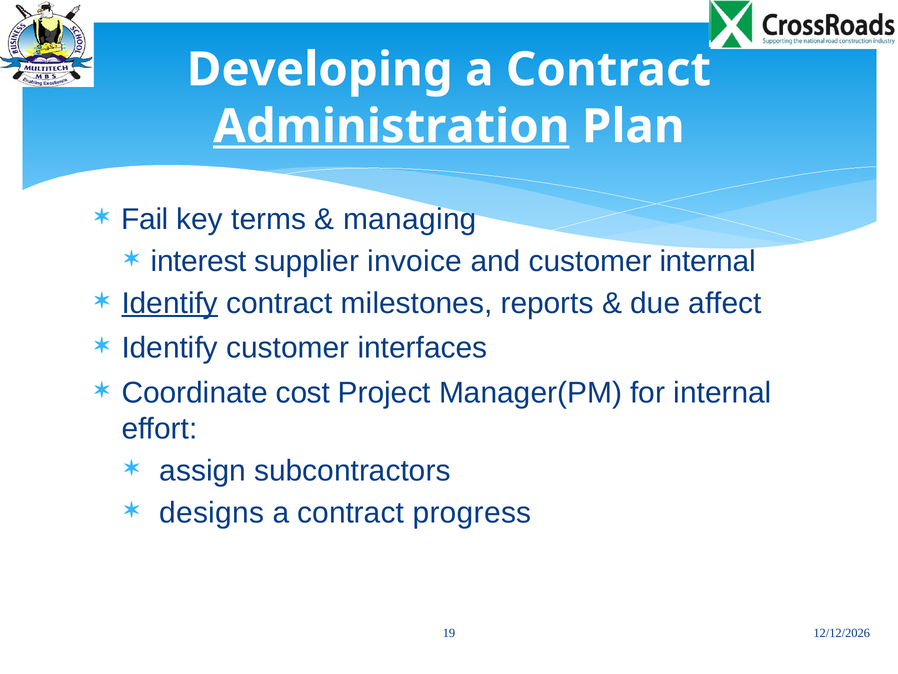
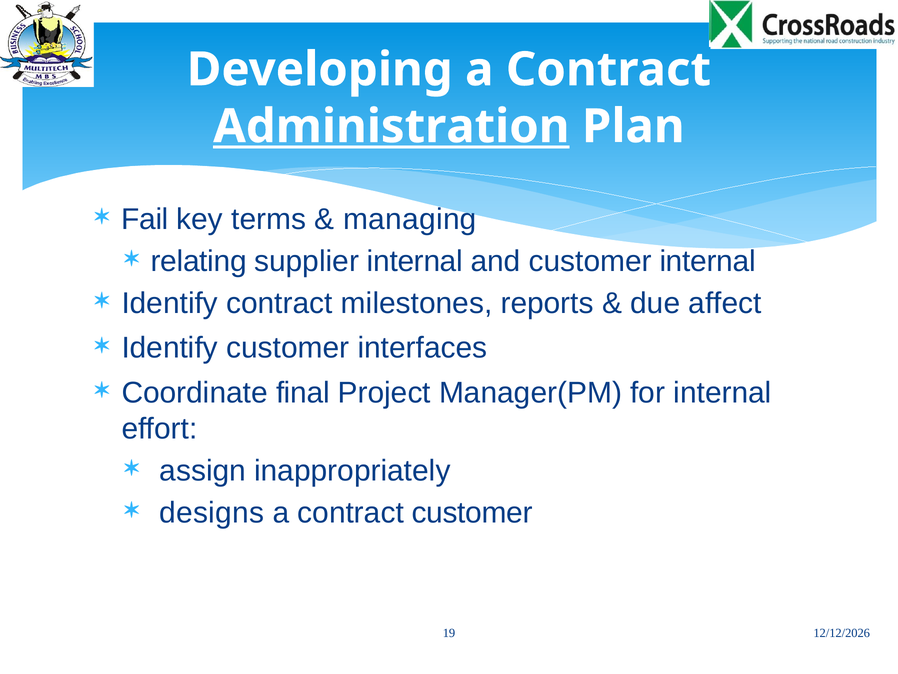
interest: interest -> relating
supplier invoice: invoice -> internal
Identify at (170, 303) underline: present -> none
cost: cost -> final
subcontractors: subcontractors -> inappropriately
contract progress: progress -> customer
